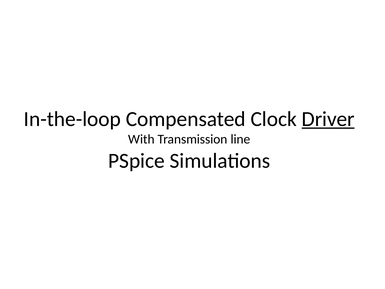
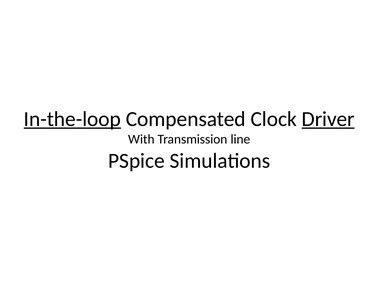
In-the-loop underline: none -> present
